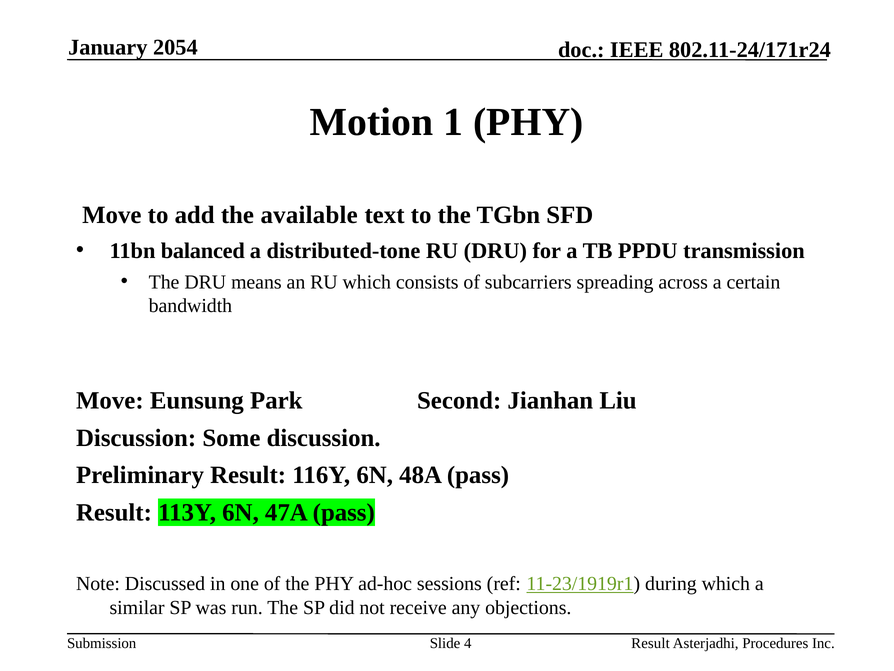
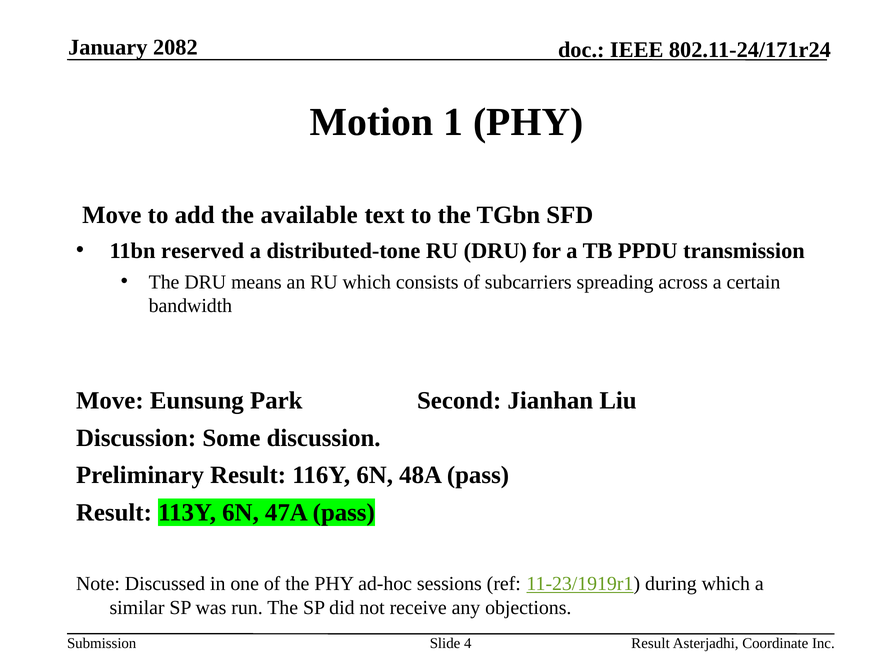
2054: 2054 -> 2082
balanced: balanced -> reserved
Procedures: Procedures -> Coordinate
